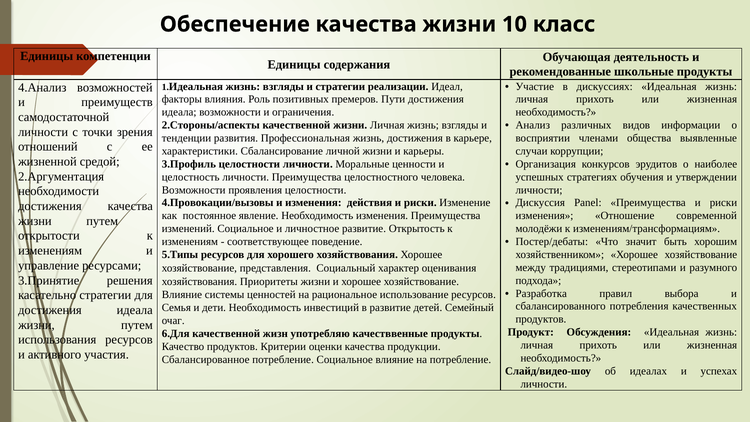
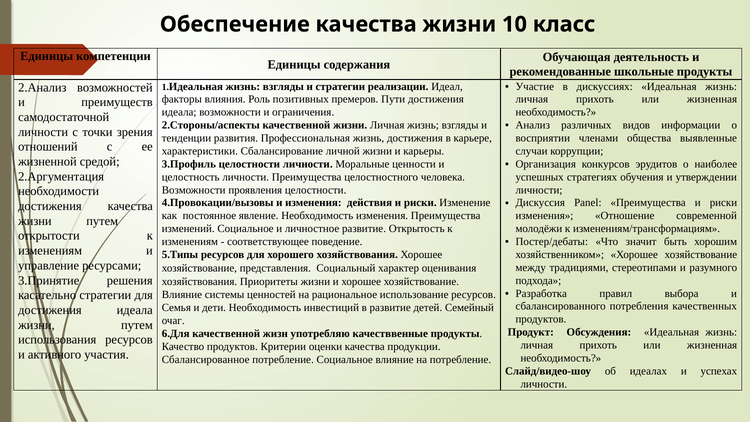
4.Анализ: 4.Анализ -> 2.Анализ
